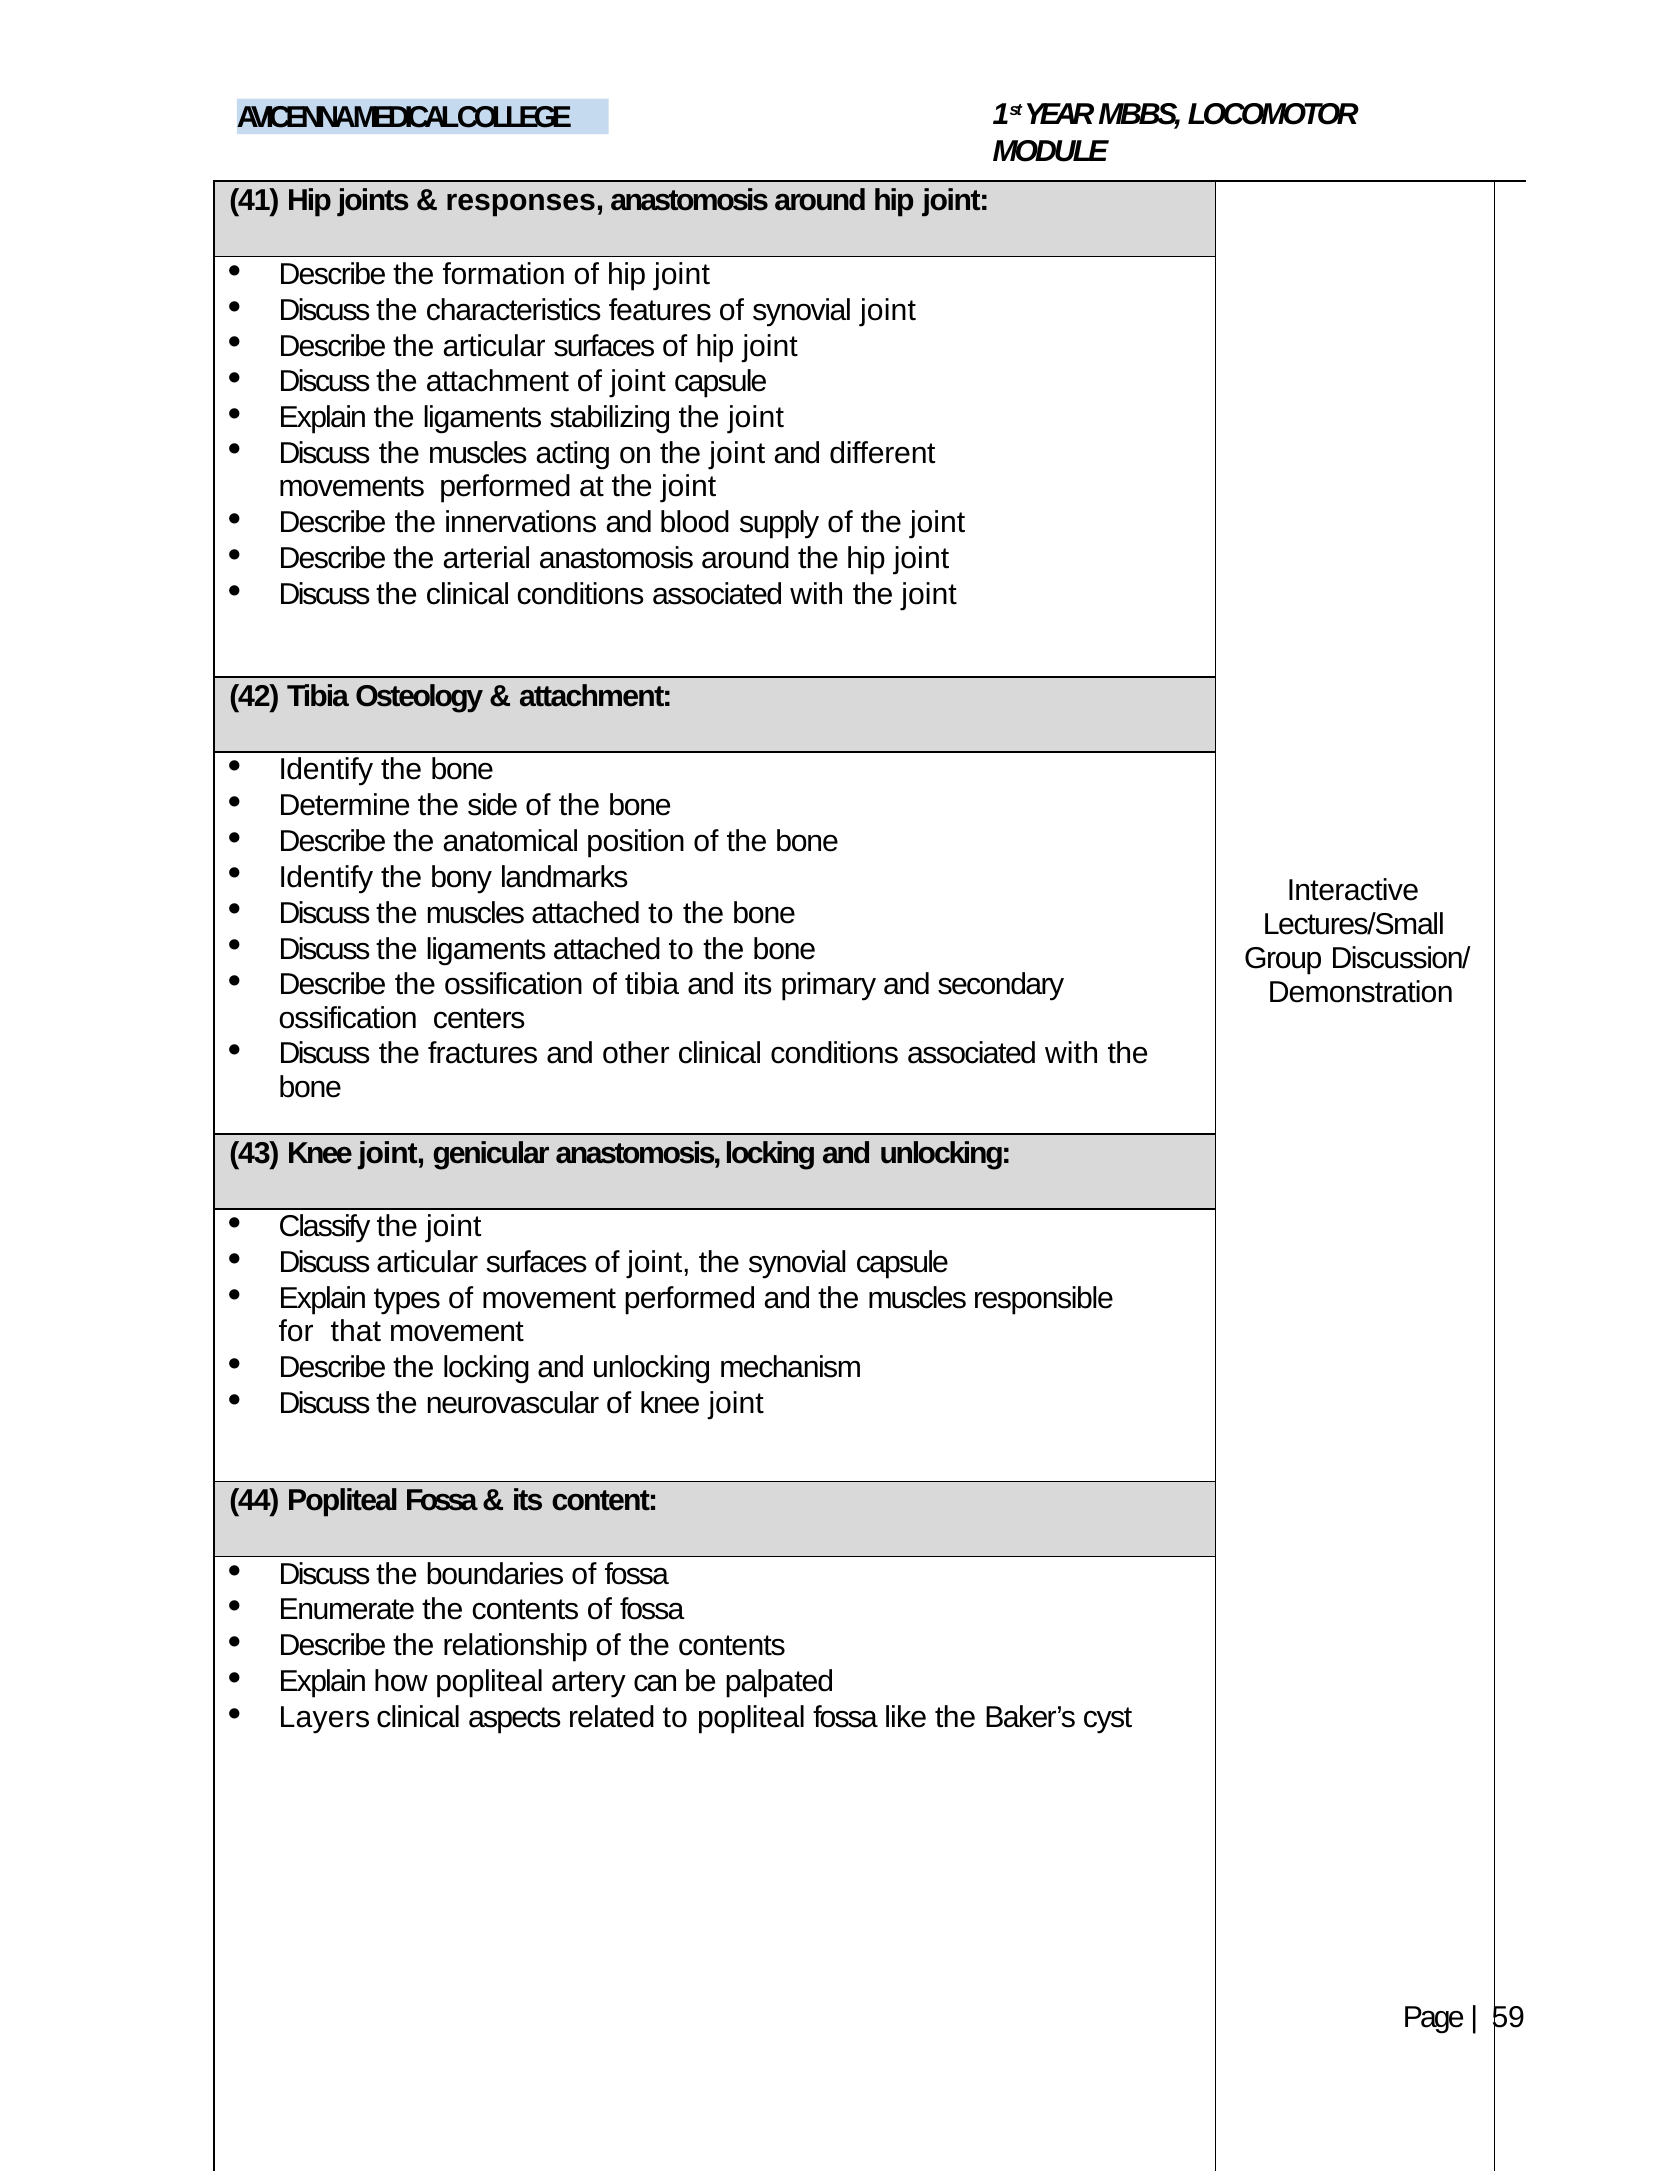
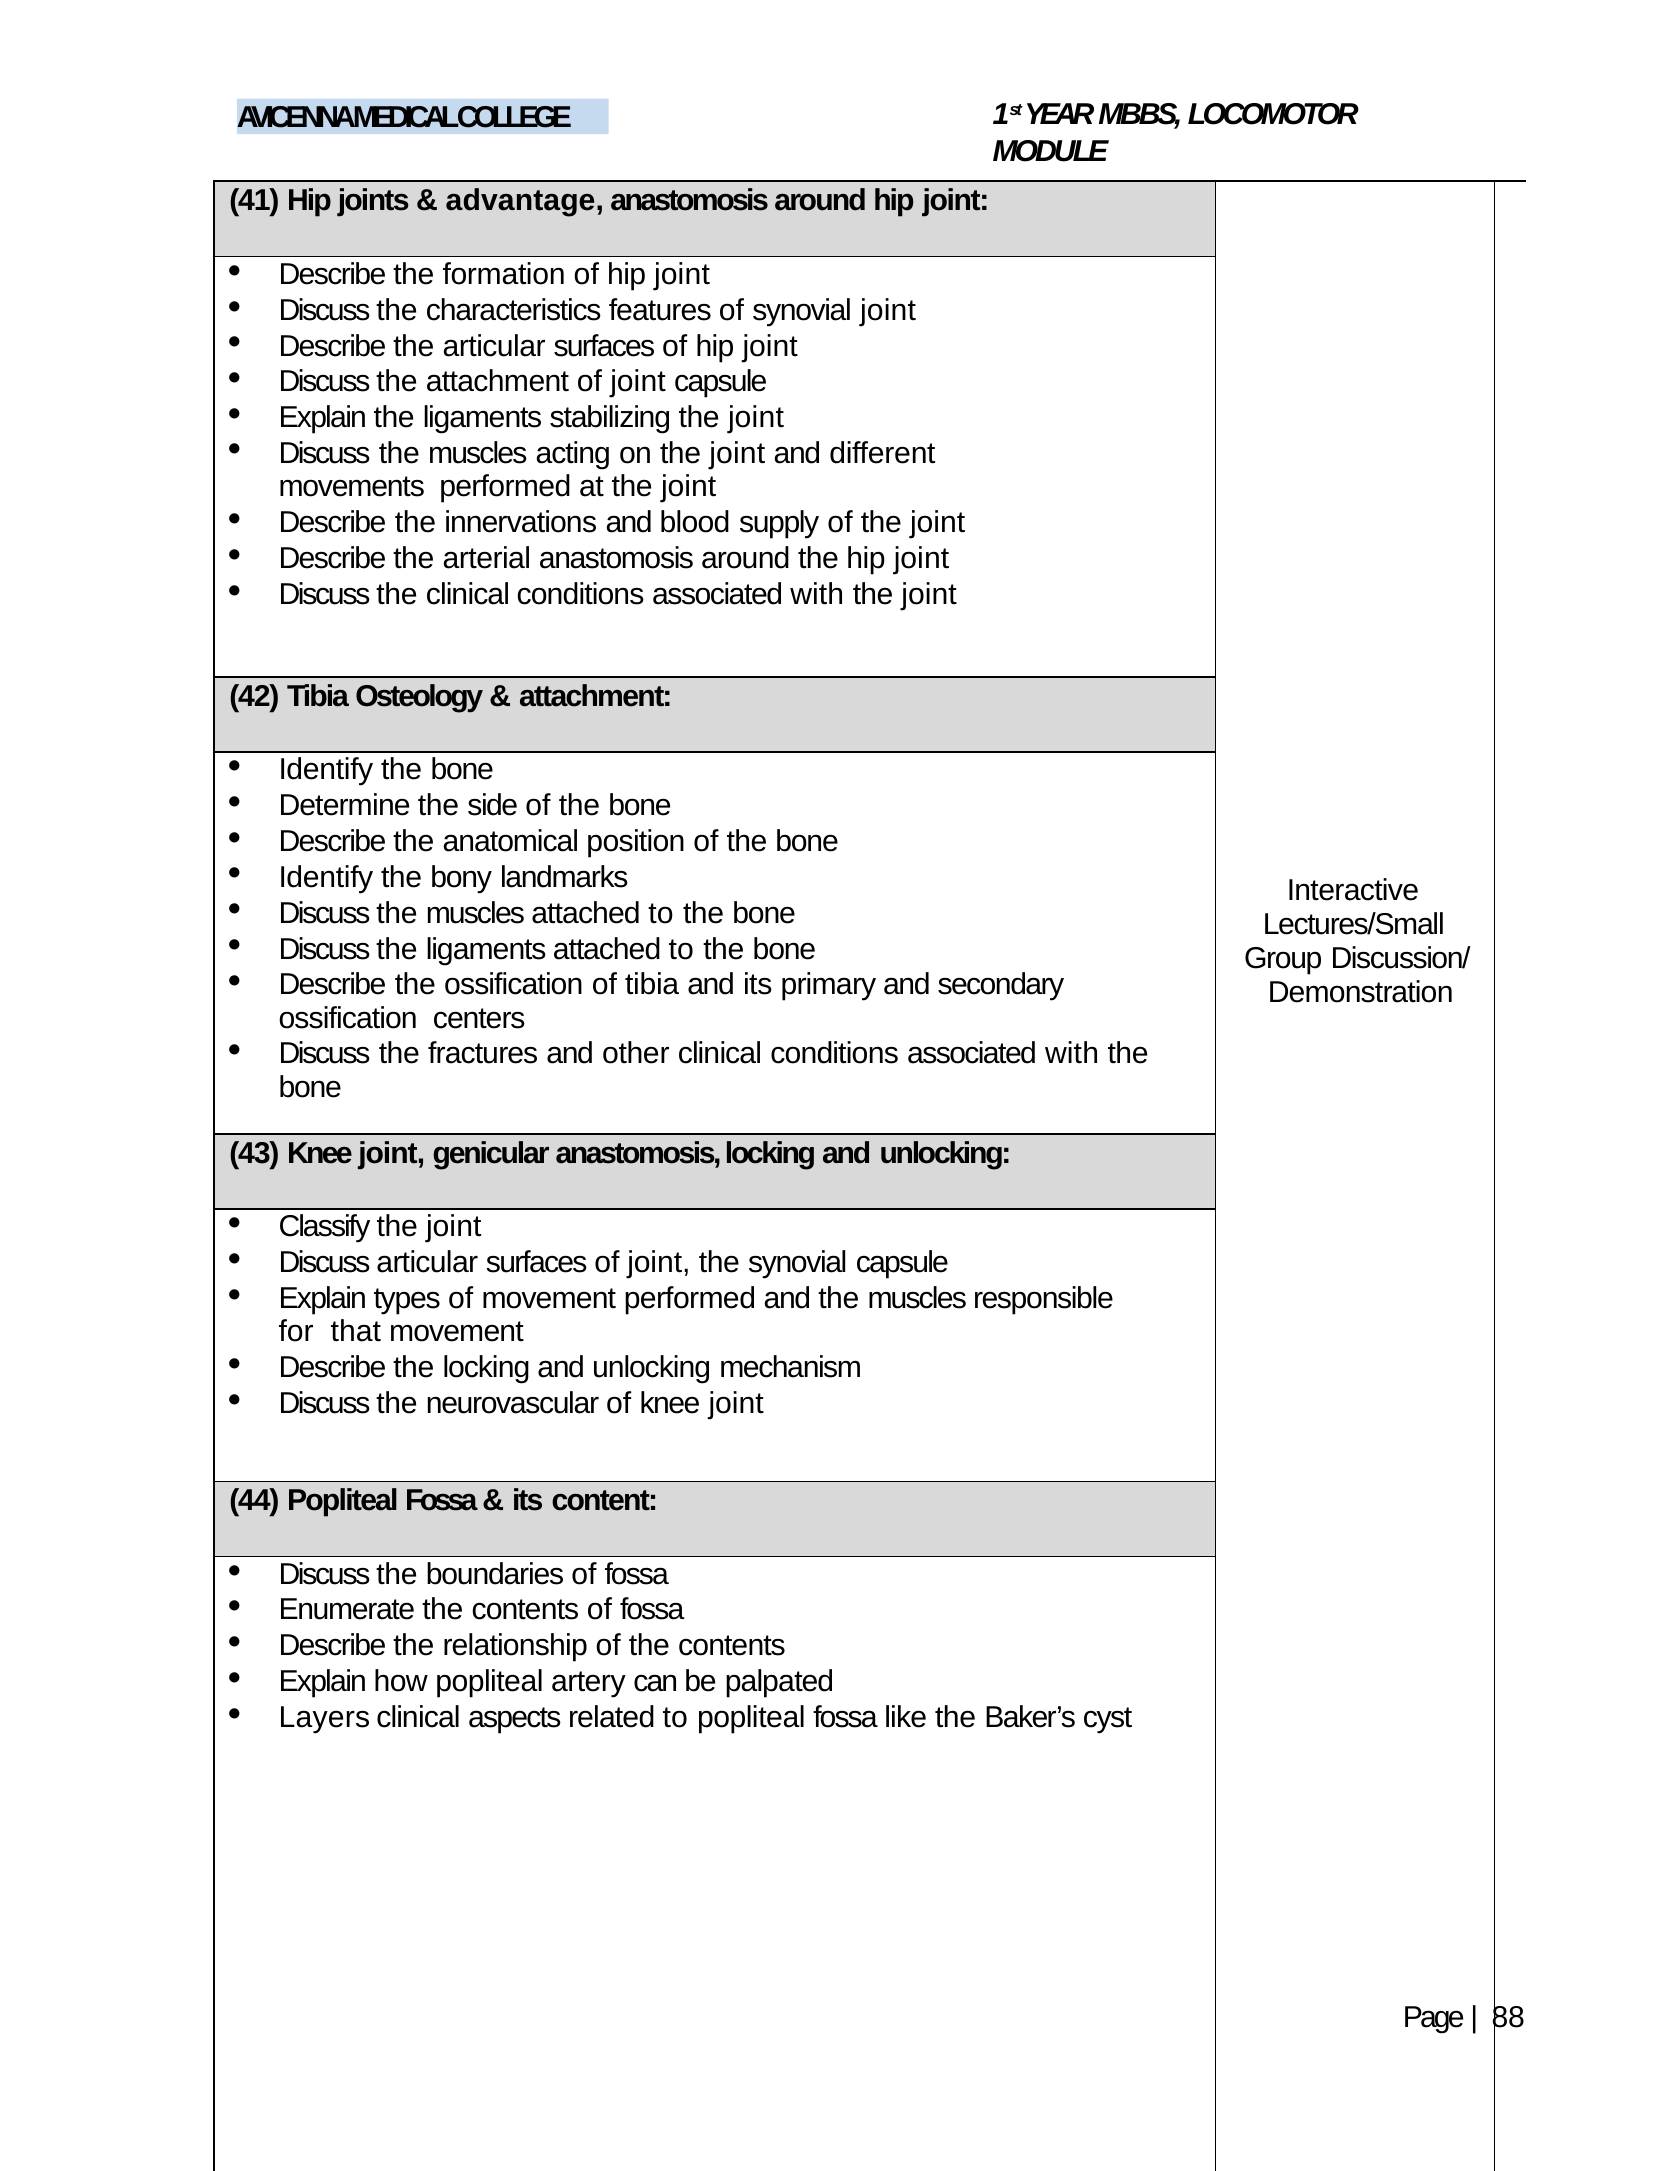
responses: responses -> advantage
59: 59 -> 88
